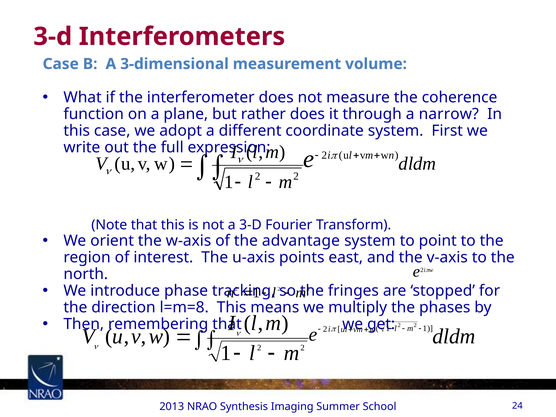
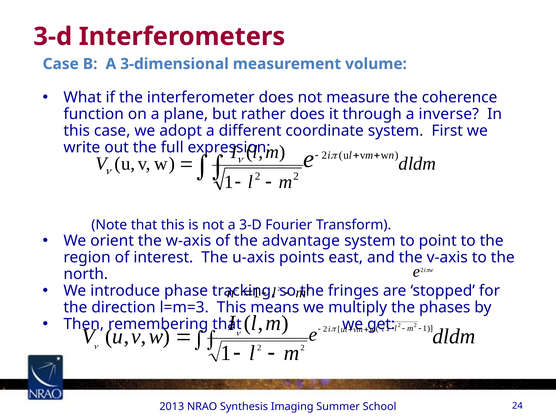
narrow: narrow -> inverse
l=m=8: l=m=8 -> l=m=3
